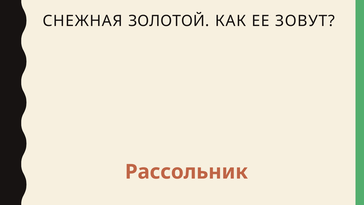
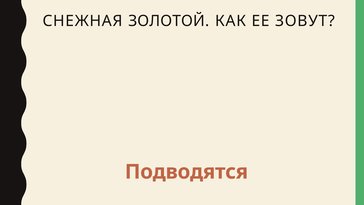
Рассольник: Рассольник -> Подводятся
